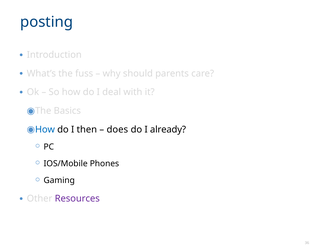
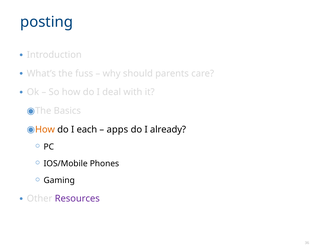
How at (45, 129) colour: blue -> orange
then: then -> each
does: does -> apps
